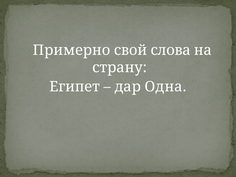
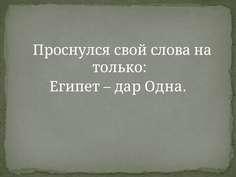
Примерно: Примерно -> Проснулся
страну: страну -> только
